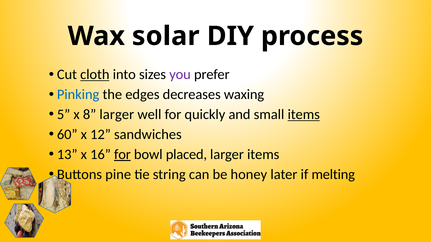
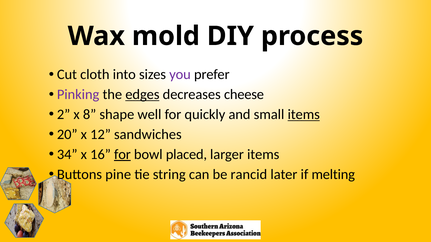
solar: solar -> mold
cloth underline: present -> none
Pinking colour: blue -> purple
edges underline: none -> present
waxing: waxing -> cheese
5: 5 -> 2
8 larger: larger -> shape
60: 60 -> 20
13: 13 -> 34
honey: honey -> rancid
